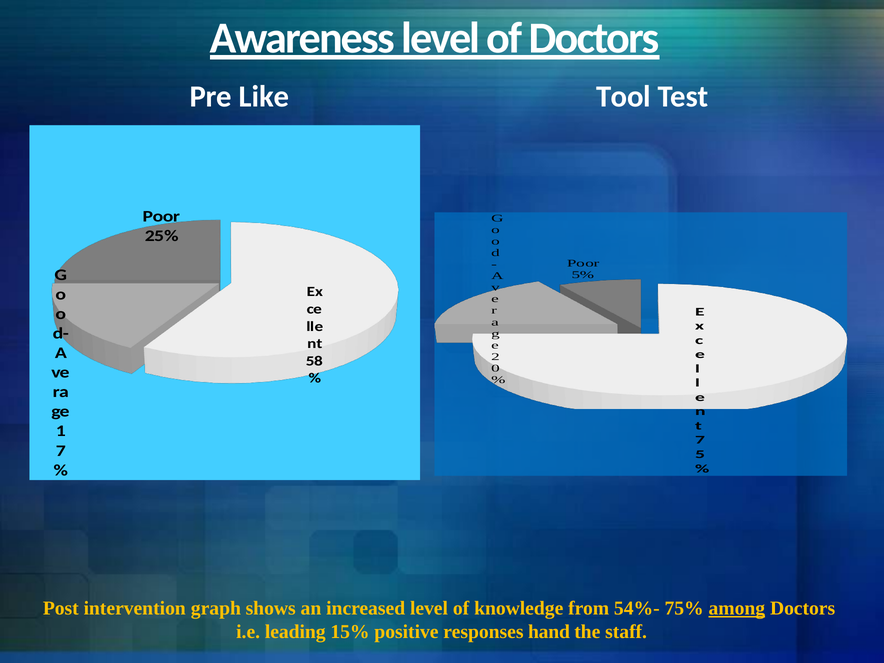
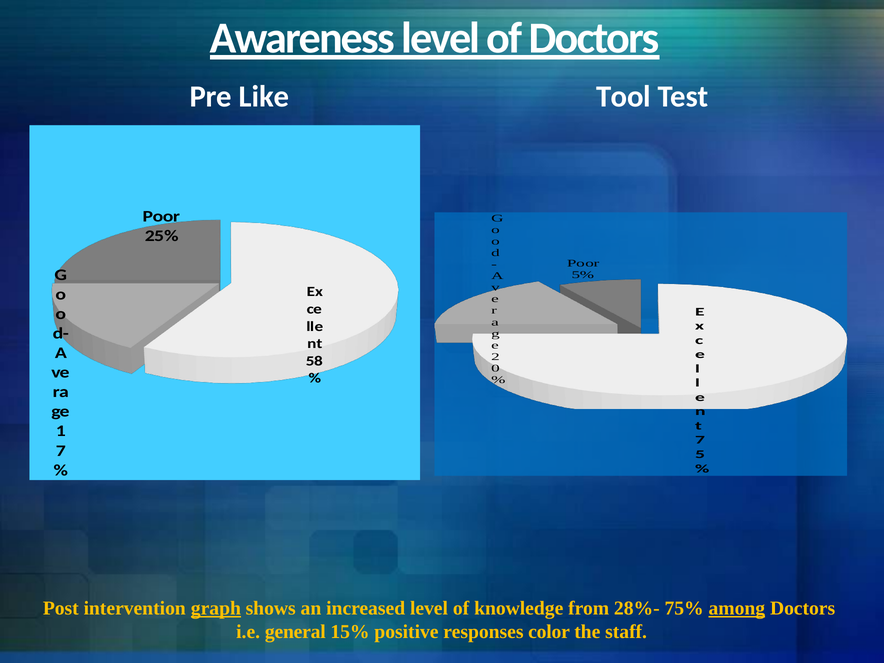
graph underline: none -> present
54%-: 54%- -> 28%-
leading: leading -> general
hand: hand -> color
